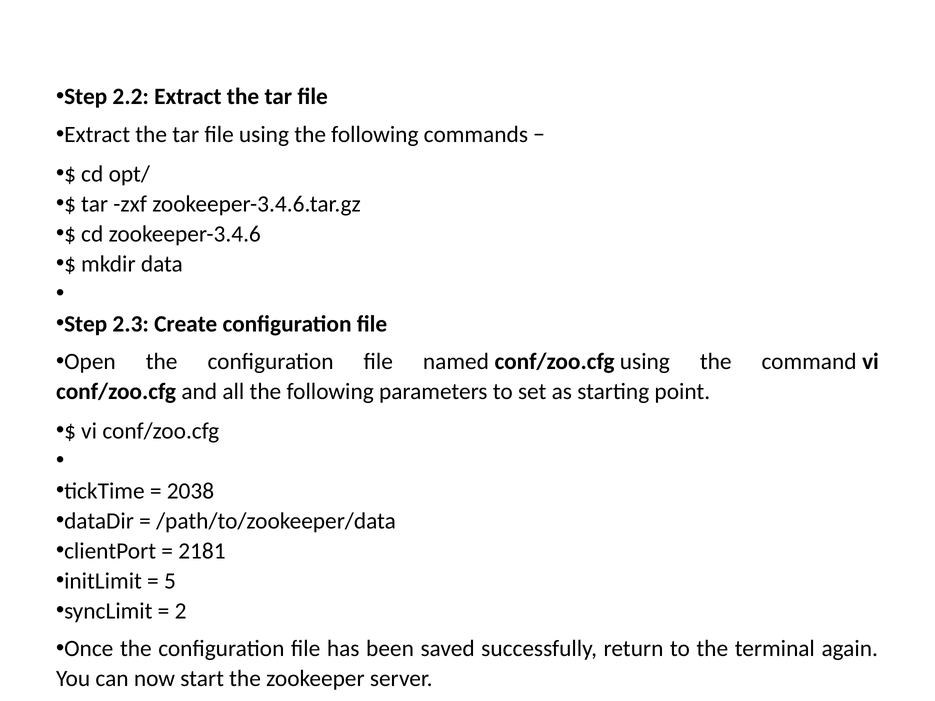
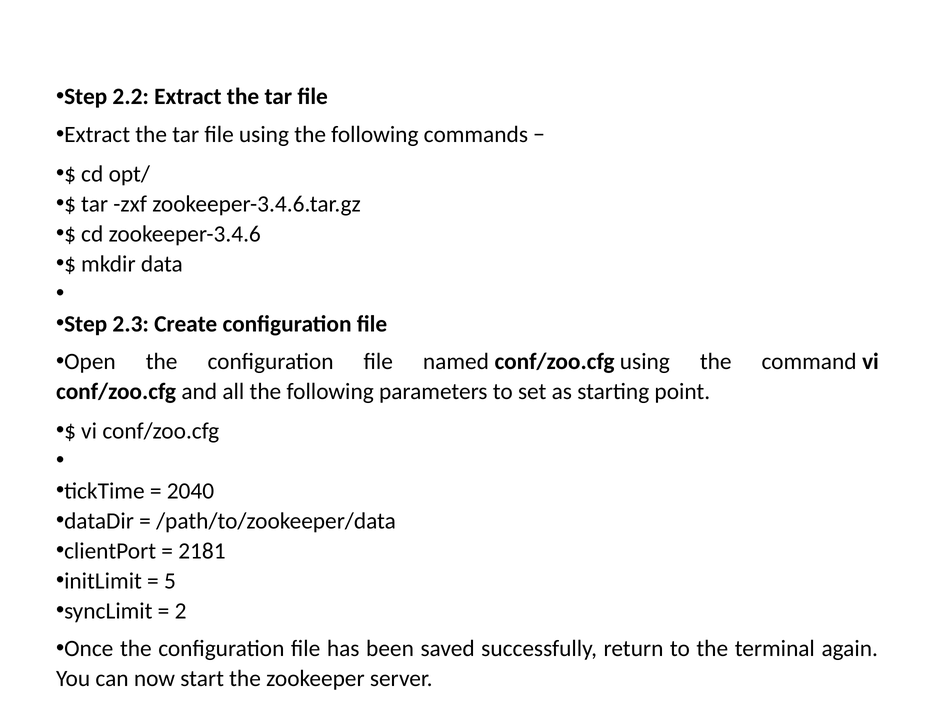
2038: 2038 -> 2040
